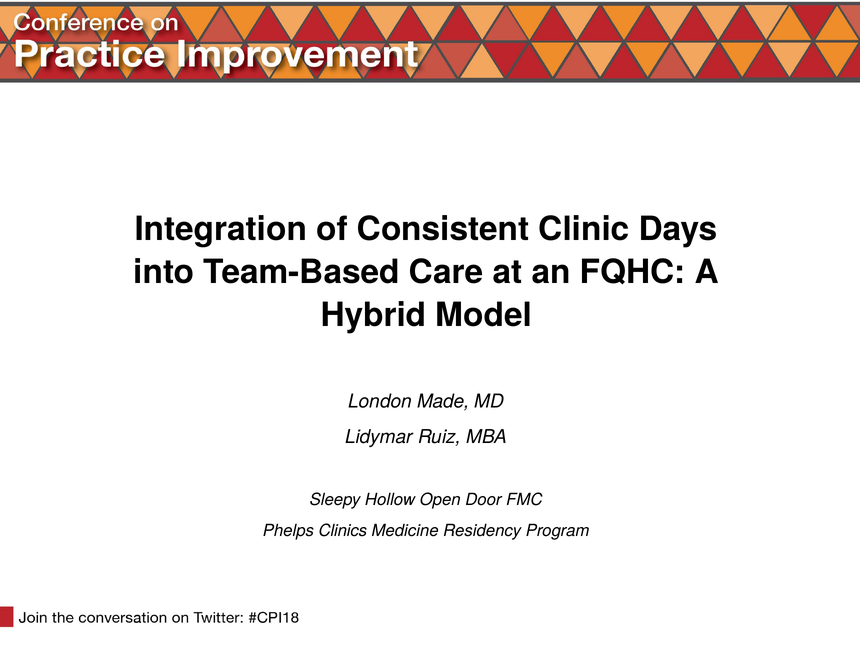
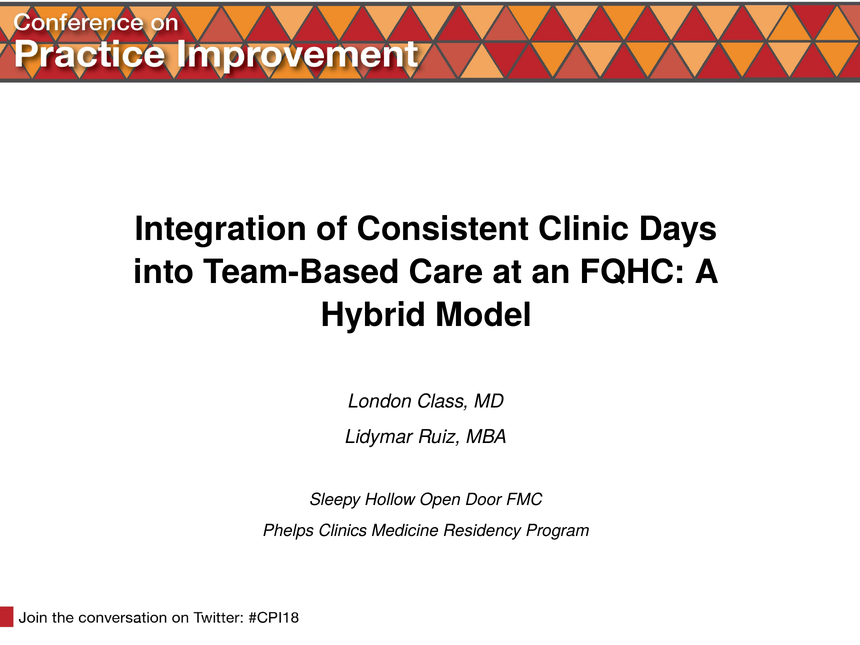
Made: Made -> Class
